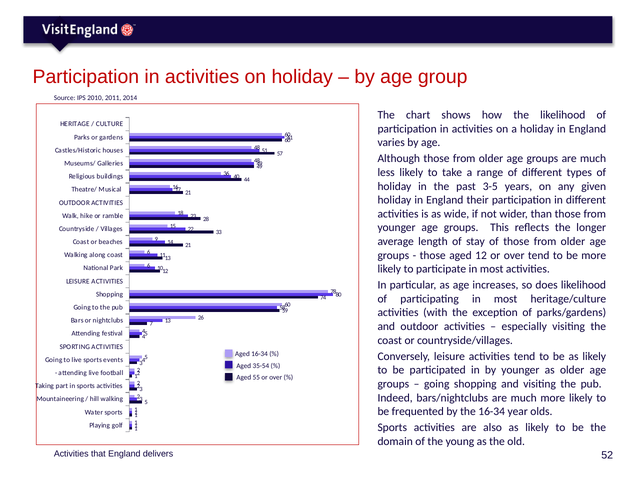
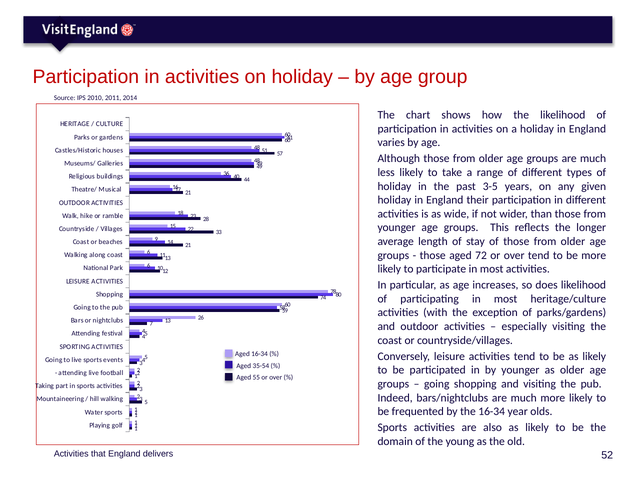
aged 12: 12 -> 72
